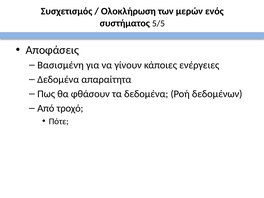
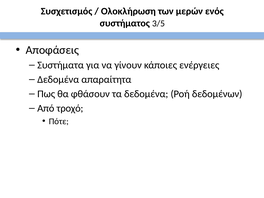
5/5: 5/5 -> 3/5
Βασισμένη: Βασισμένη -> Συστήματα
